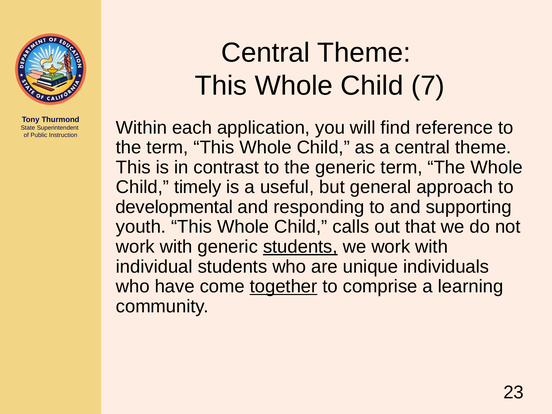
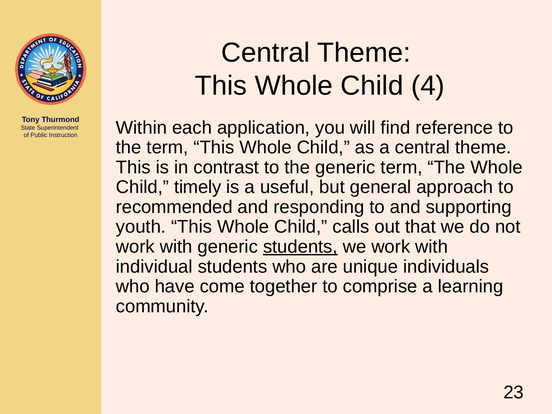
7: 7 -> 4
developmental: developmental -> recommended
together underline: present -> none
